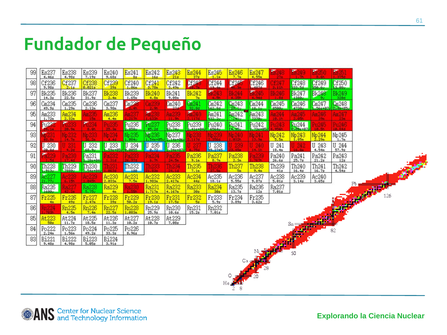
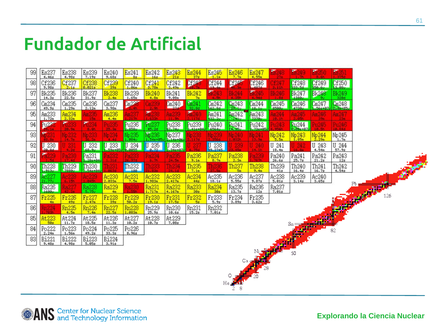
Pequeño: Pequeño -> Artificial
